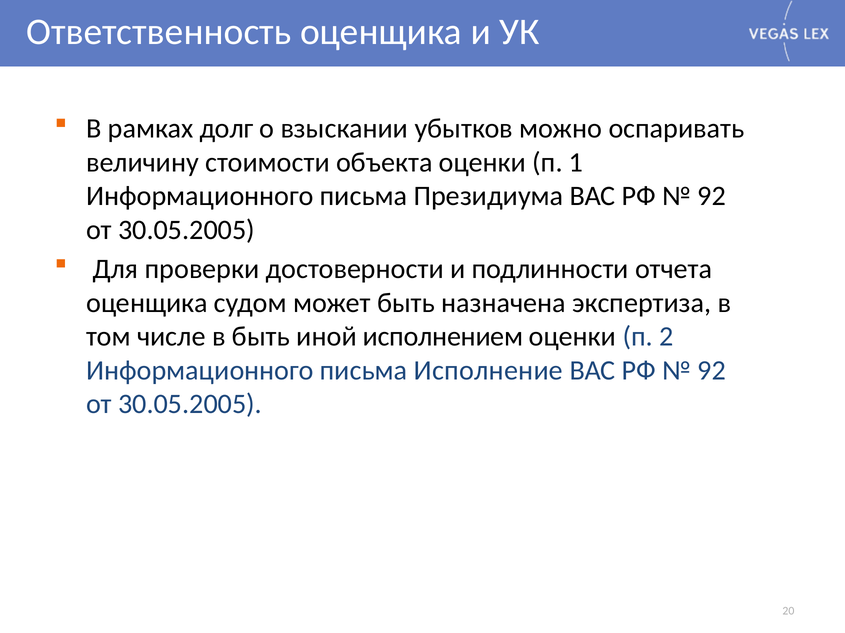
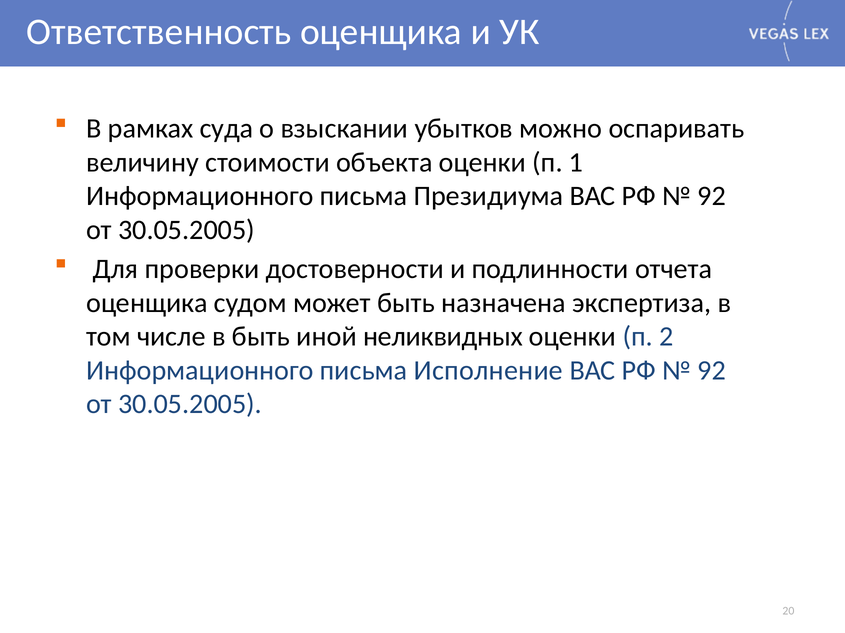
долг: долг -> суда
исполнением: исполнением -> неликвидных
